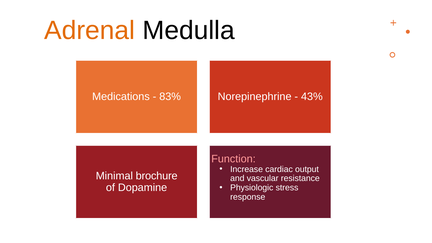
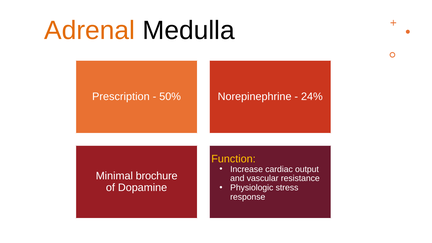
Medications: Medications -> Prescription
83%: 83% -> 50%
43%: 43% -> 24%
Function colour: pink -> yellow
